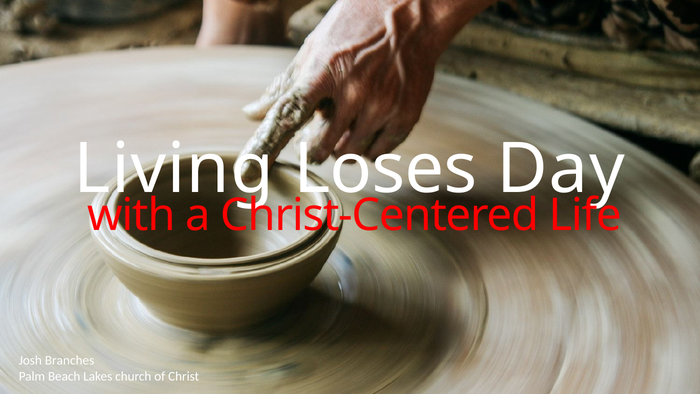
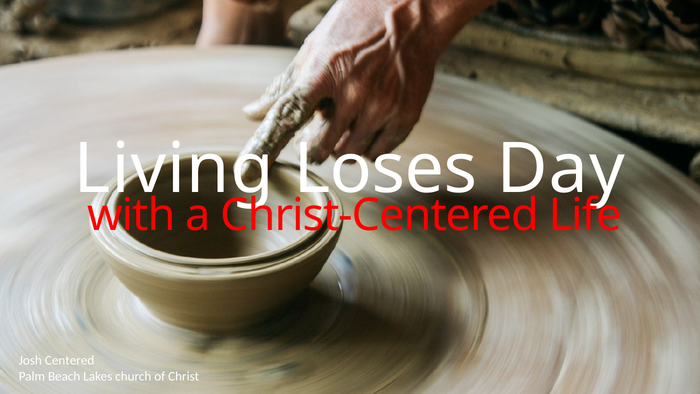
Branches: Branches -> Centered
